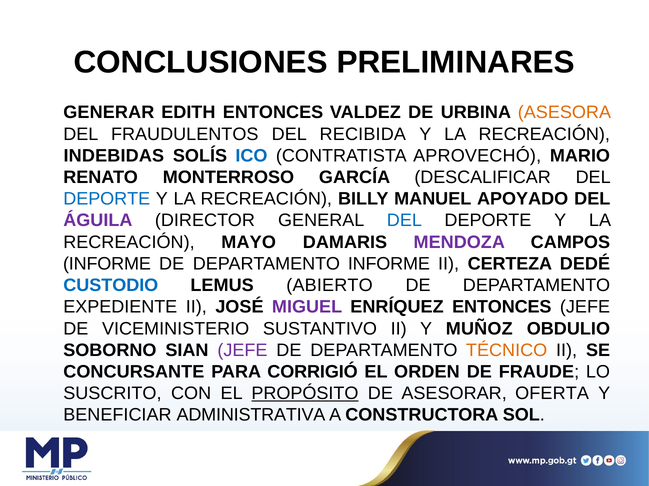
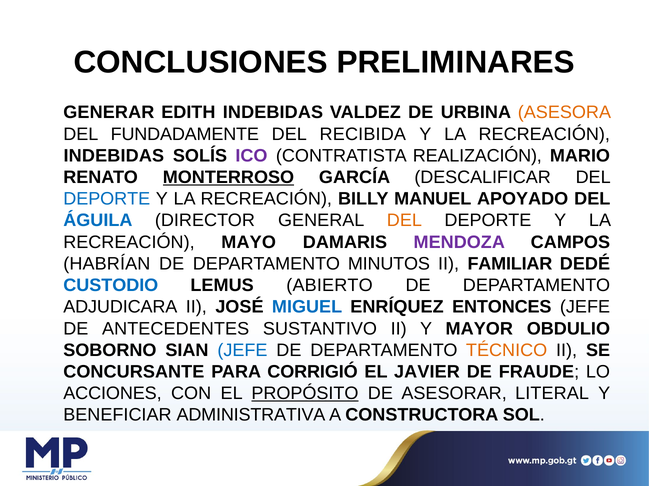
EDITH ENTONCES: ENTONCES -> INDEBIDAS
FRAUDULENTOS: FRAUDULENTOS -> FUNDADAMENTE
ICO colour: blue -> purple
APROVECHÓ: APROVECHÓ -> REALIZACIÓN
MONTERROSO underline: none -> present
ÁGUILA colour: purple -> blue
DEL at (404, 221) colour: blue -> orange
INFORME at (107, 264): INFORME -> HABRÍAN
DEPARTAMENTO INFORME: INFORME -> MINUTOS
CERTEZA: CERTEZA -> FAMILIAR
EXPEDIENTE: EXPEDIENTE -> ADJUDICARA
MIGUEL colour: purple -> blue
VICEMINISTERIO: VICEMINISTERIO -> ANTECEDENTES
MUÑOZ: MUÑOZ -> MAYOR
JEFE at (242, 351) colour: purple -> blue
ORDEN: ORDEN -> JAVIER
SUSCRITO: SUSCRITO -> ACCIONES
OFERTA: OFERTA -> LITERAL
